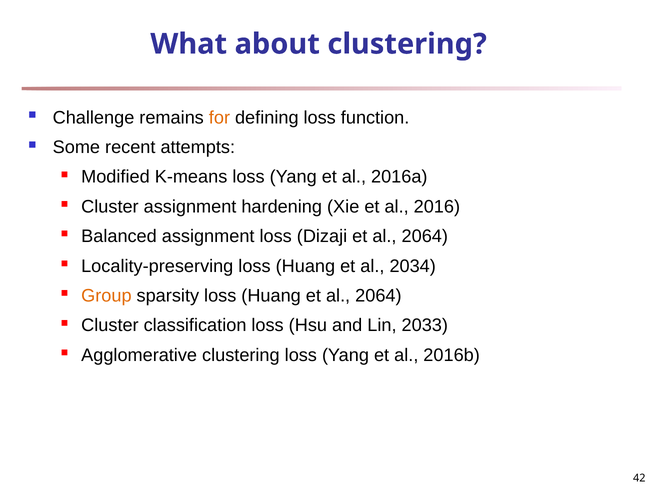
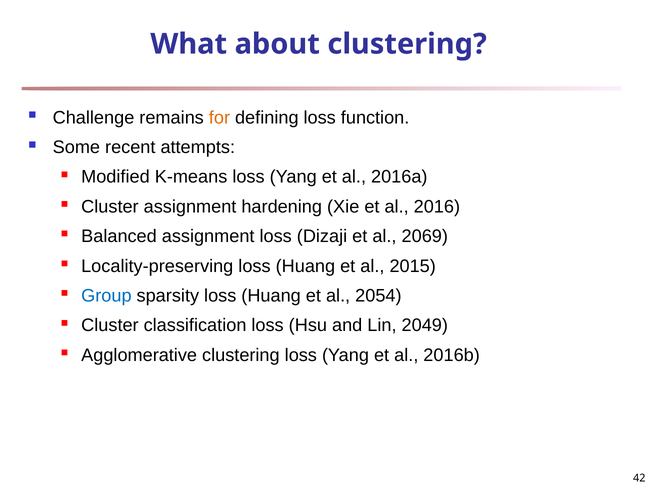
Dizaji et al 2064: 2064 -> 2069
2034: 2034 -> 2015
Group colour: orange -> blue
Huang et al 2064: 2064 -> 2054
2033: 2033 -> 2049
